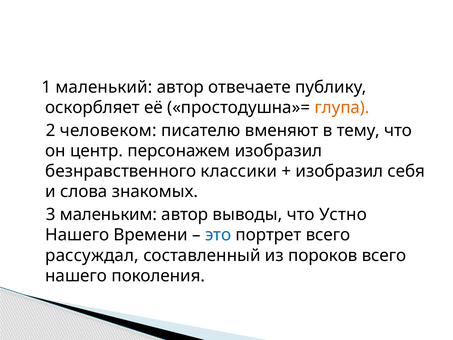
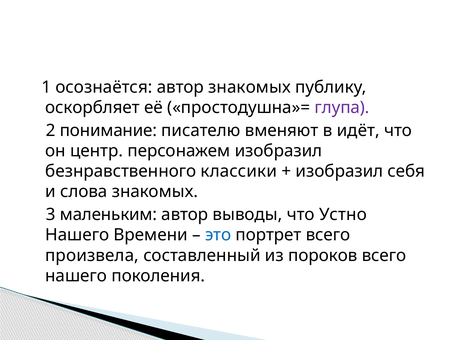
маленький: маленький -> осознаётся
автор отвечаете: отвечаете -> знакомых
глупа colour: orange -> purple
человеком: человеком -> понимание
тему: тему -> идёт
рассуждал: рассуждал -> произвела
